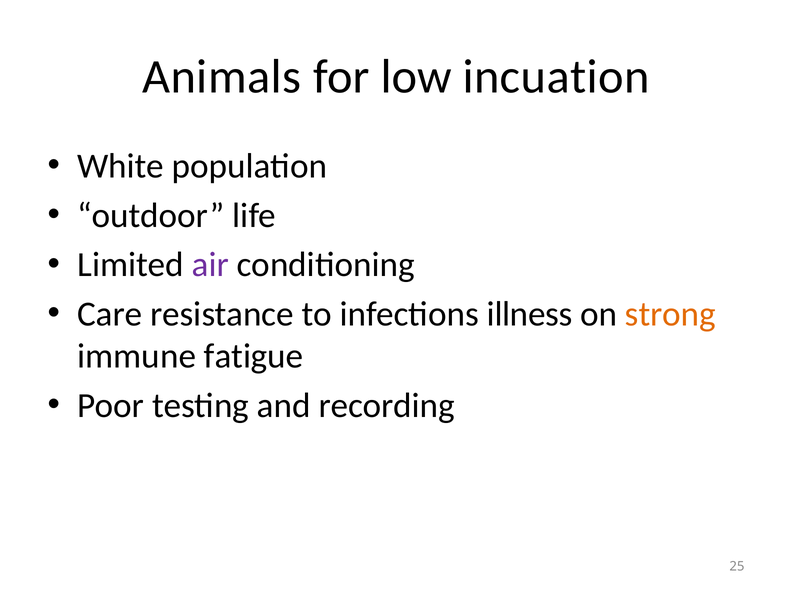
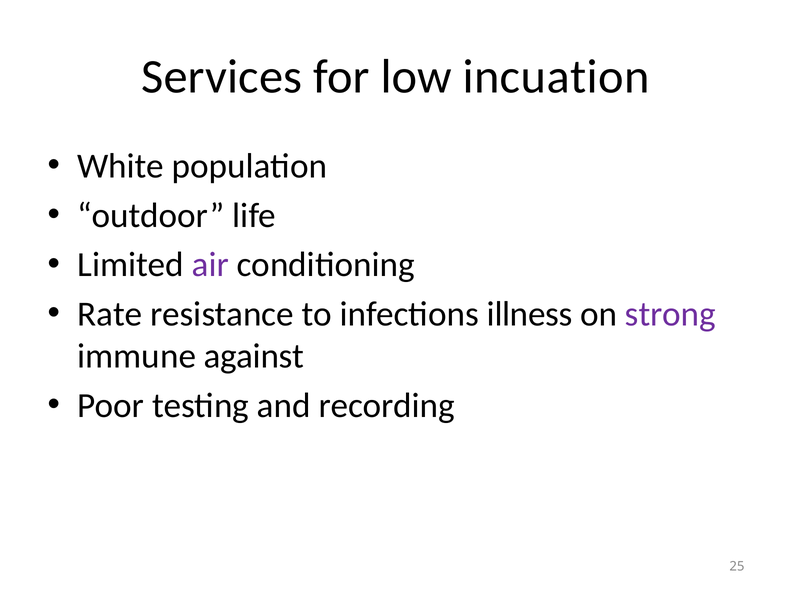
Animals: Animals -> Services
Care: Care -> Rate
strong colour: orange -> purple
fatigue: fatigue -> against
